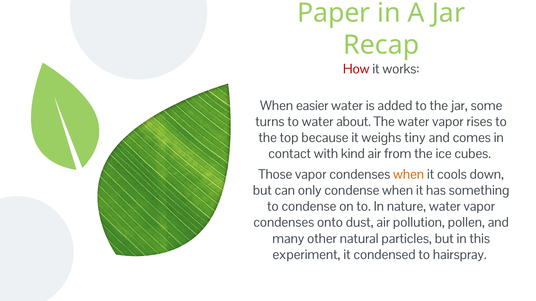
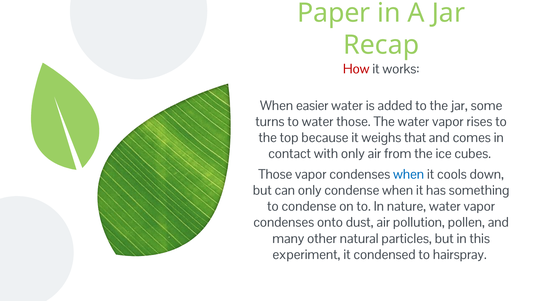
water about: about -> those
tiny: tiny -> that
with kind: kind -> only
when at (409, 175) colour: orange -> blue
